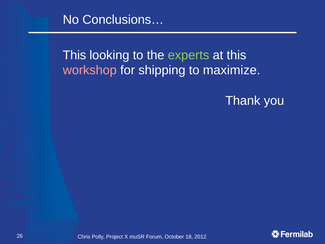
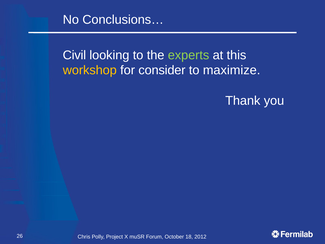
This at (74, 55): This -> Civil
workshop colour: pink -> yellow
shipping: shipping -> consider
